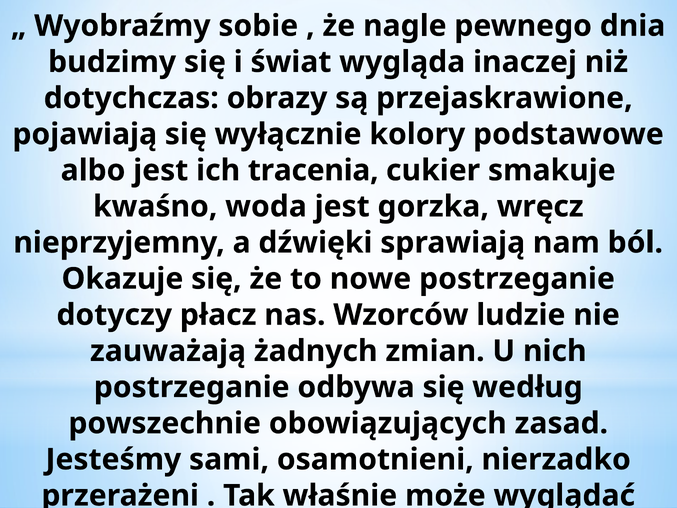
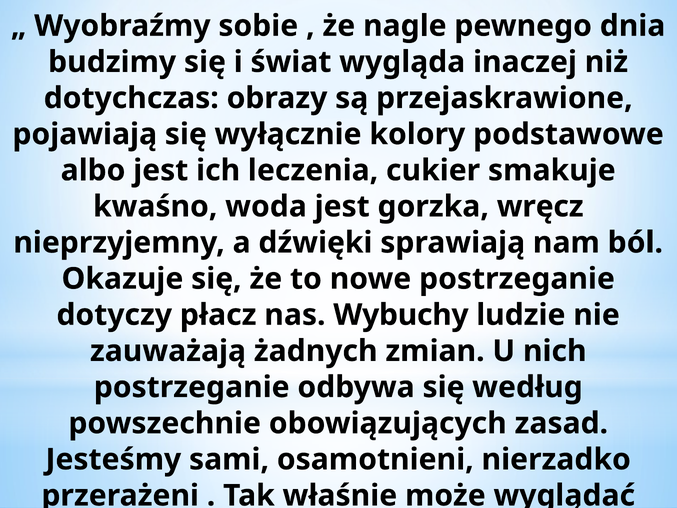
tracenia: tracenia -> leczenia
Wzorców: Wzorców -> Wybuchy
